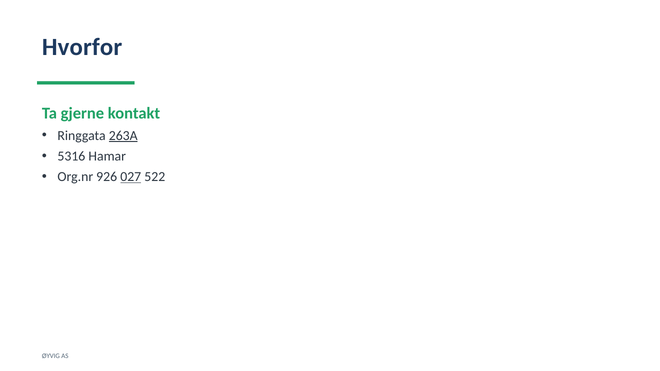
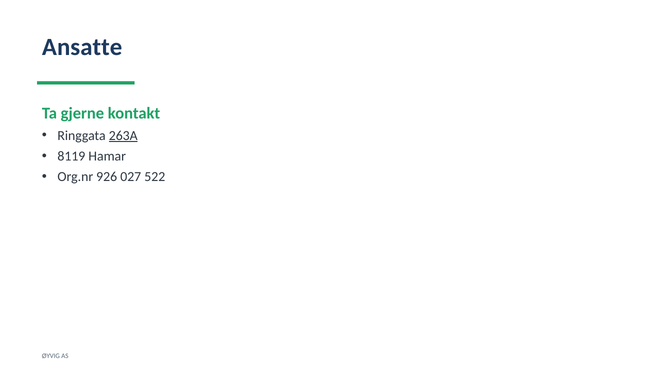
Hvorfor: Hvorfor -> Ansatte
5316: 5316 -> 8119
027 underline: present -> none
